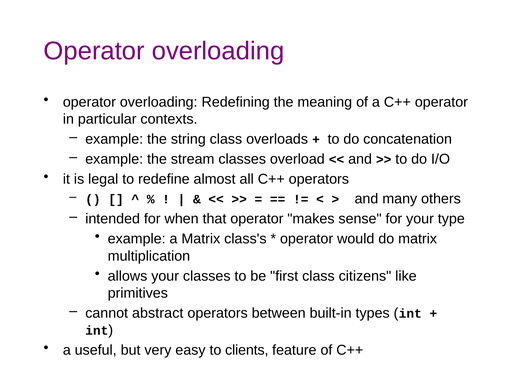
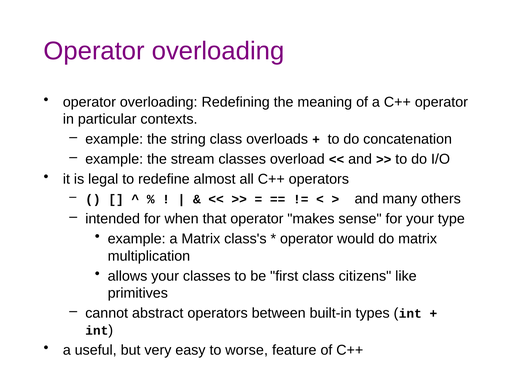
clients: clients -> worse
